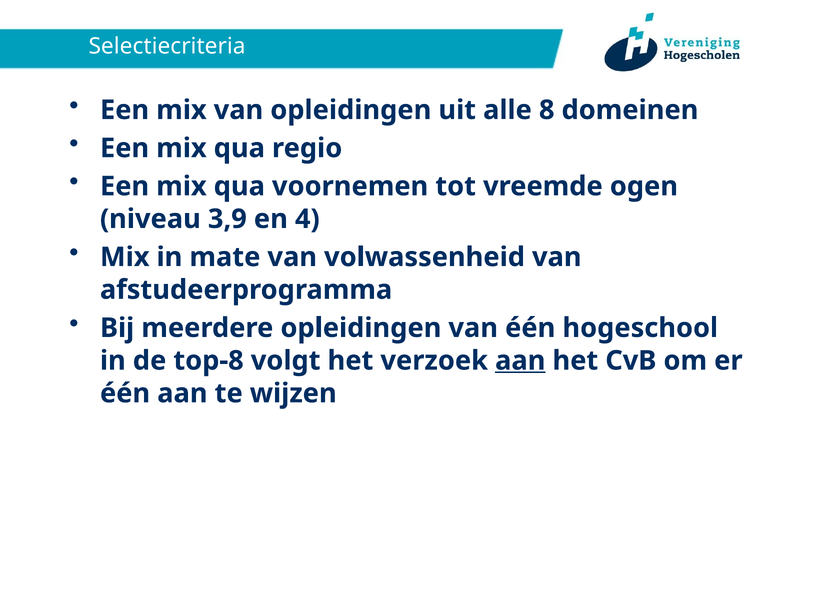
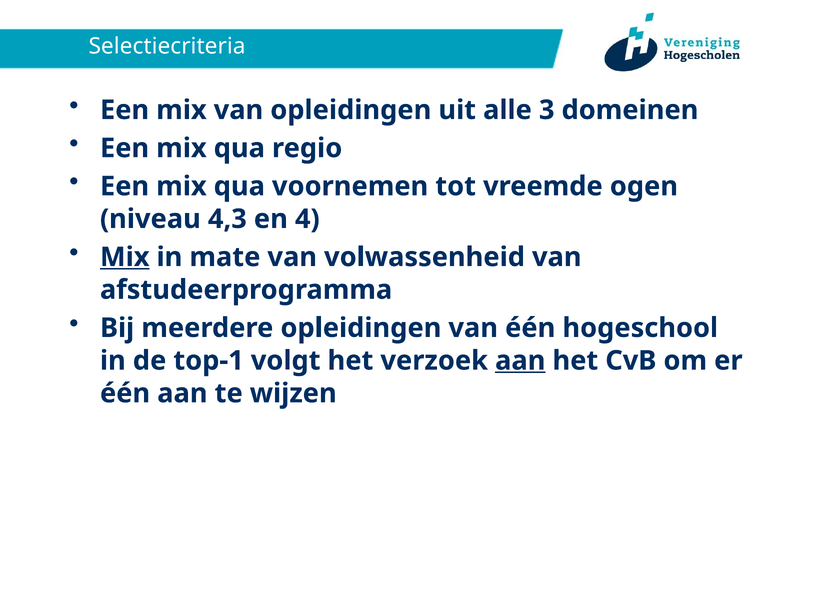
8: 8 -> 3
3,9: 3,9 -> 4,3
Mix at (125, 257) underline: none -> present
top-8: top-8 -> top-1
